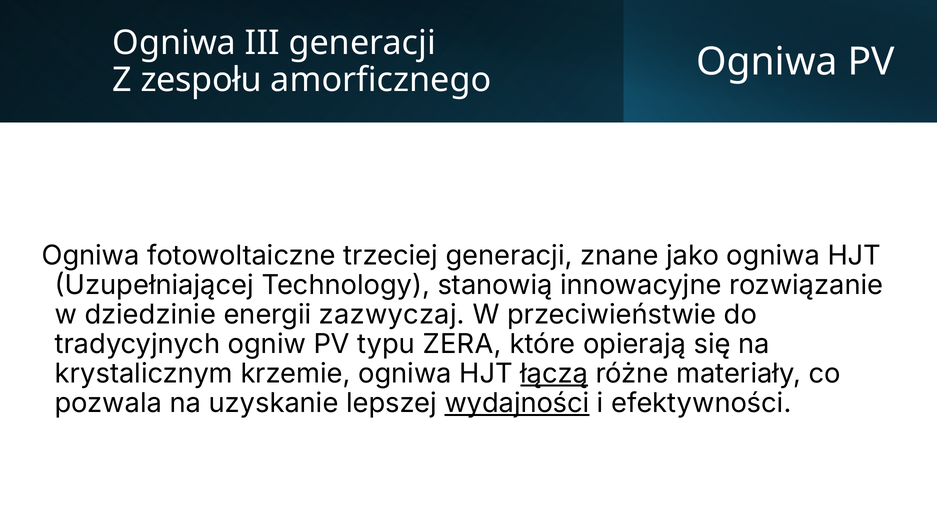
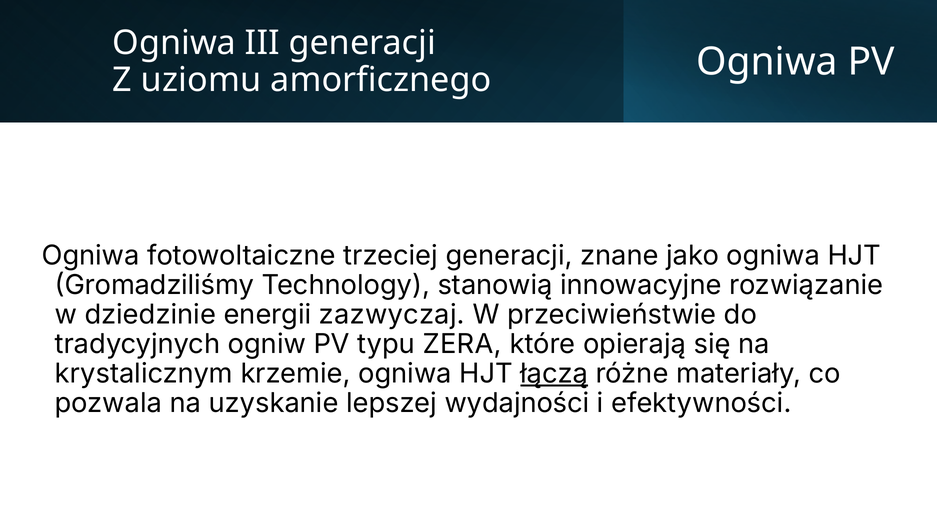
zespołu: zespołu -> uziomu
Uzupełniającej: Uzupełniającej -> Gromadziliśmy
wydajności underline: present -> none
